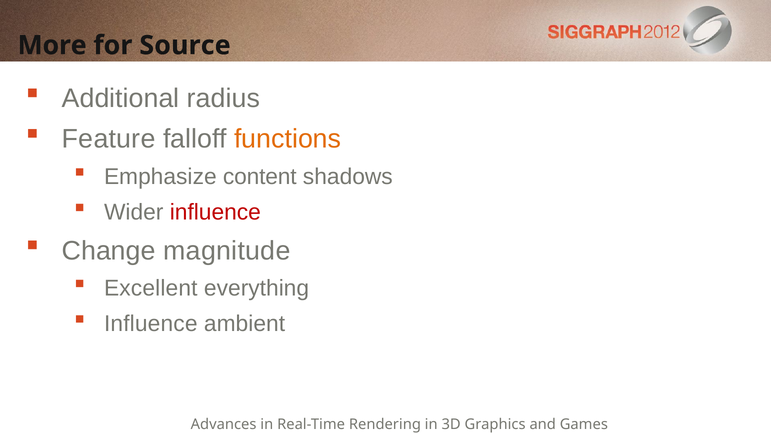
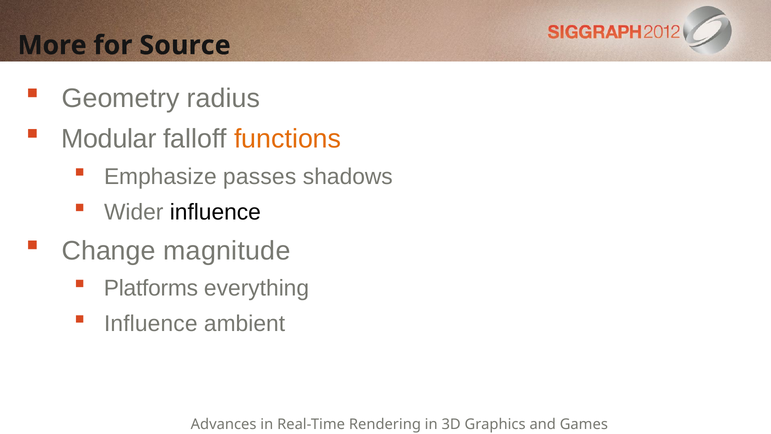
Additional: Additional -> Geometry
Feature: Feature -> Modular
content: content -> passes
influence at (215, 212) colour: red -> black
Excellent: Excellent -> Platforms
